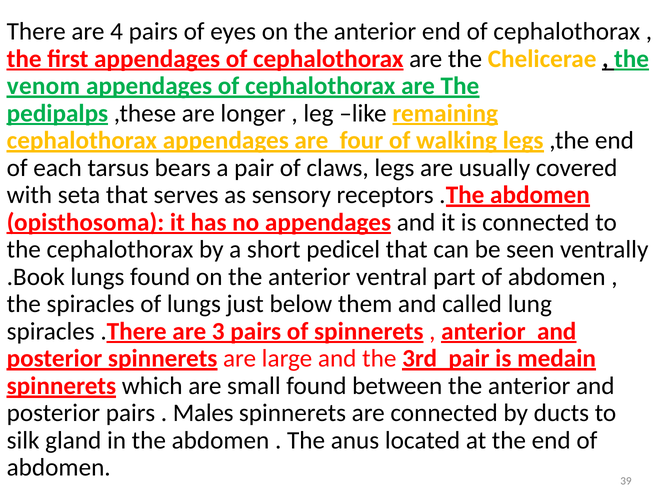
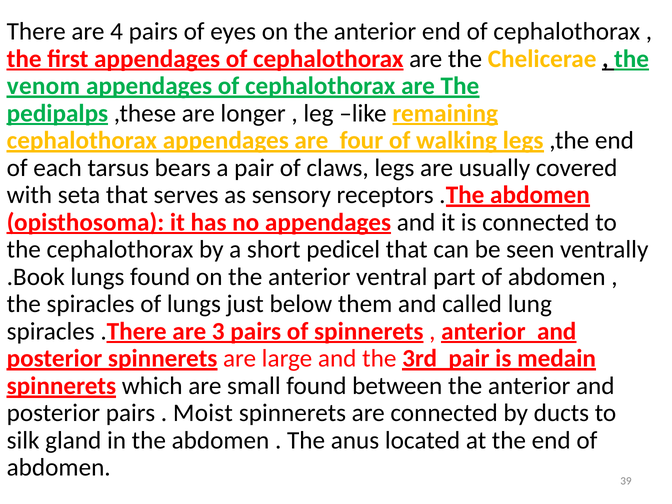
Males: Males -> Moist
